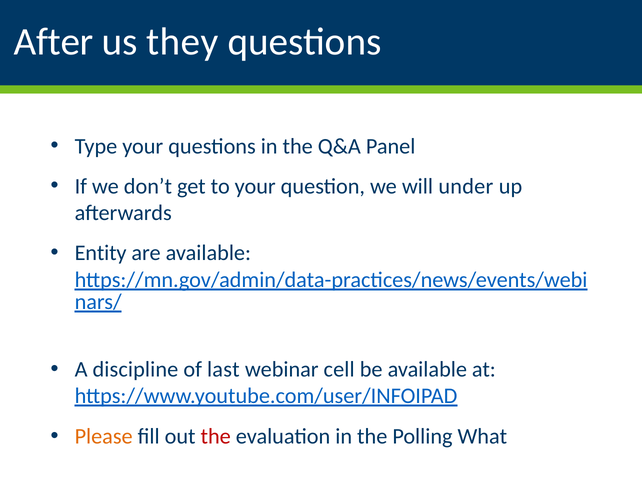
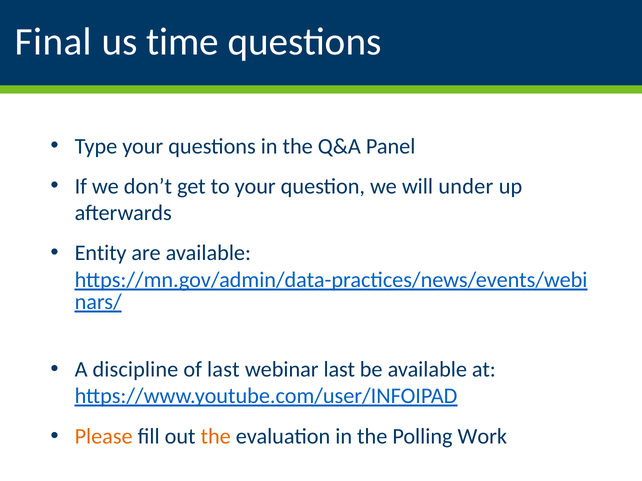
After: After -> Final
they: they -> time
webinar cell: cell -> last
the at (216, 437) colour: red -> orange
What: What -> Work
